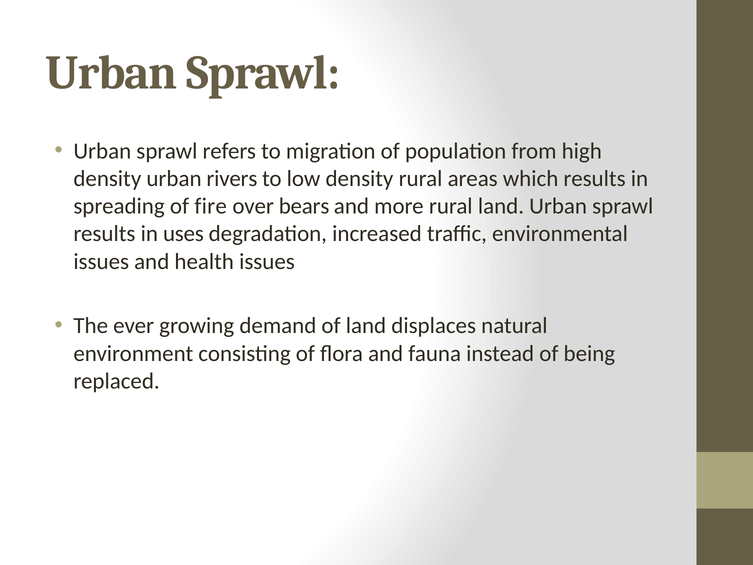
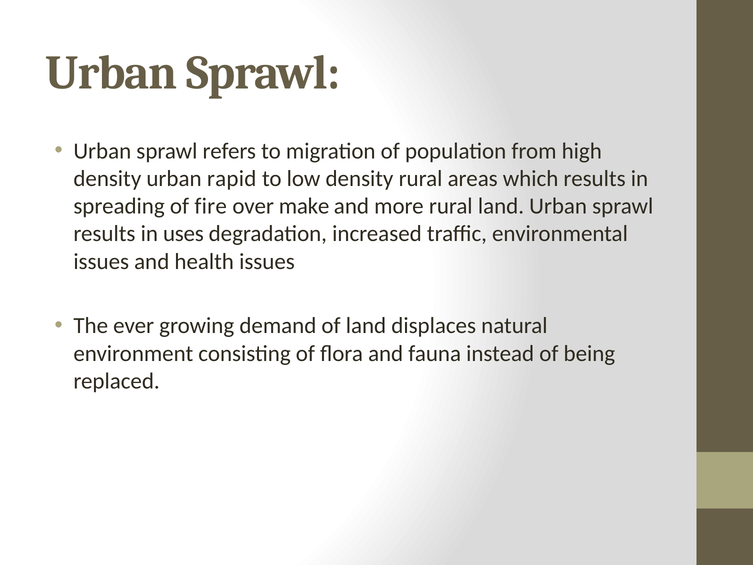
rivers: rivers -> rapid
bears: bears -> make
